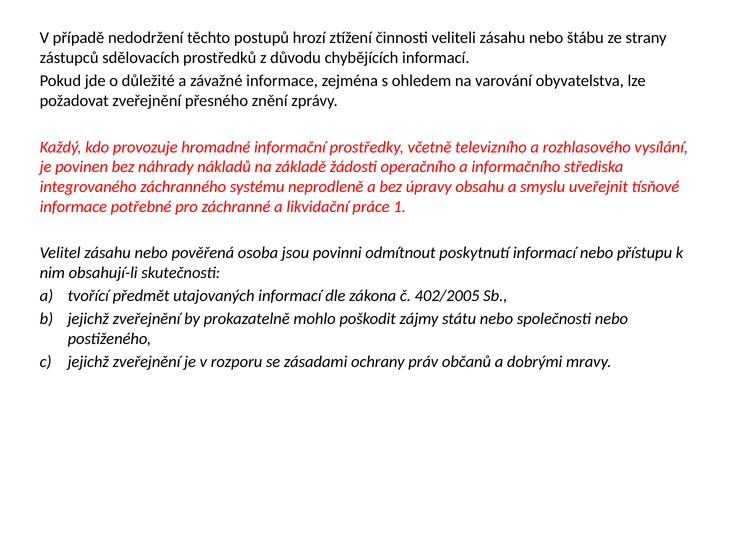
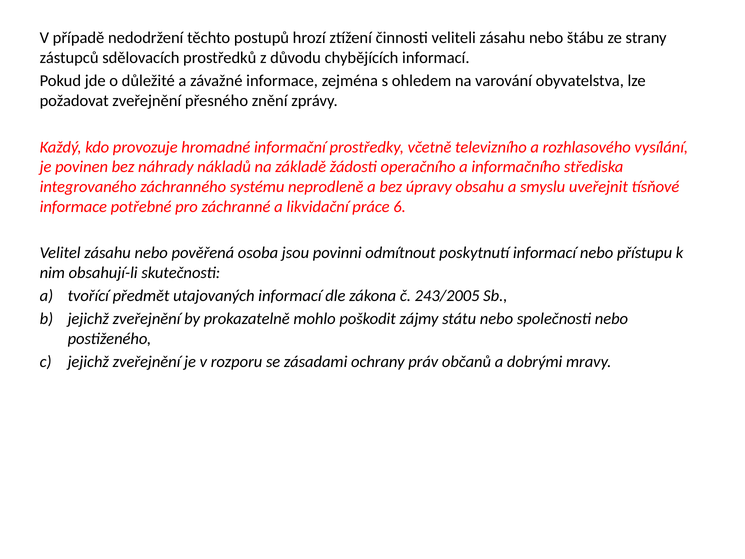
1: 1 -> 6
402/2005: 402/2005 -> 243/2005
